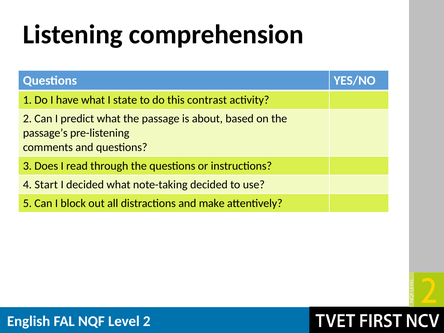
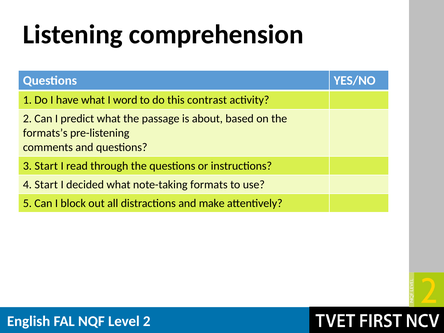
state: state -> word
passage’s: passage’s -> formats’s
3 Does: Does -> Start
note-taking decided: decided -> formats
